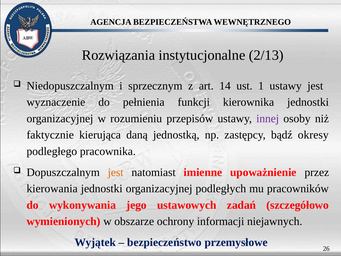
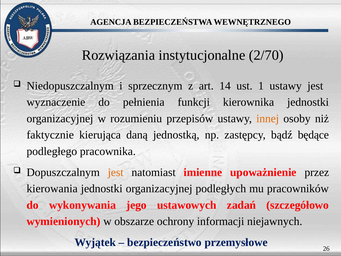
2/13: 2/13 -> 2/70
innej colour: purple -> orange
okresy: okresy -> będące
